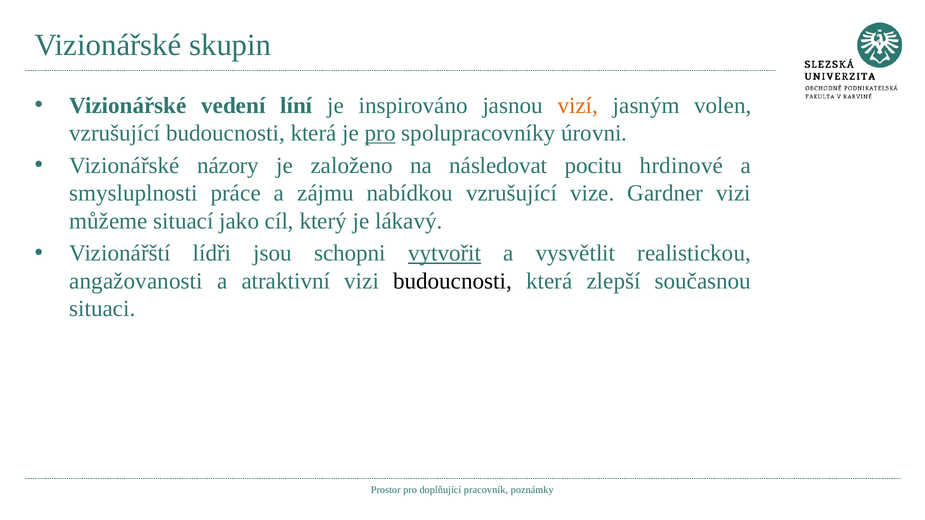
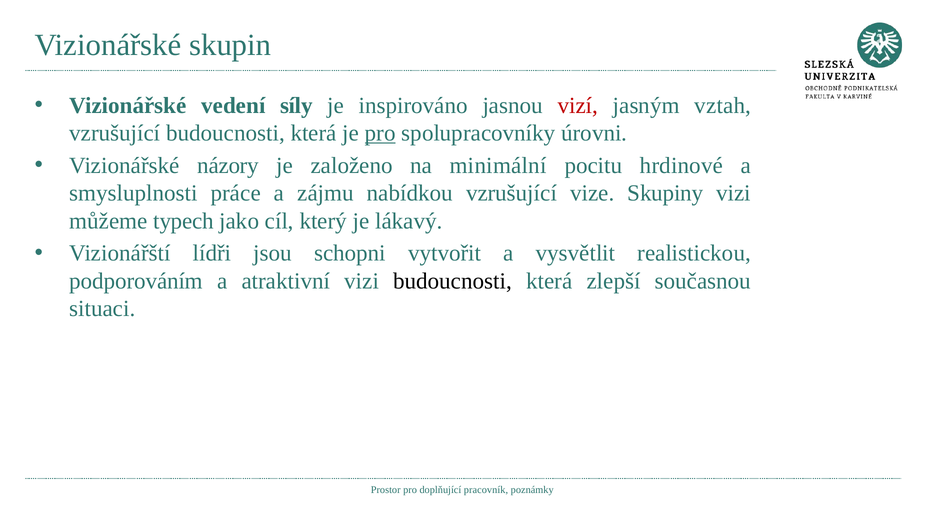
líní: líní -> síly
vizí colour: orange -> red
volen: volen -> vztah
následovat: následovat -> minimální
Gardner: Gardner -> Skupiny
situací: situací -> typech
vytvořit underline: present -> none
angažovanosti: angažovanosti -> podporováním
